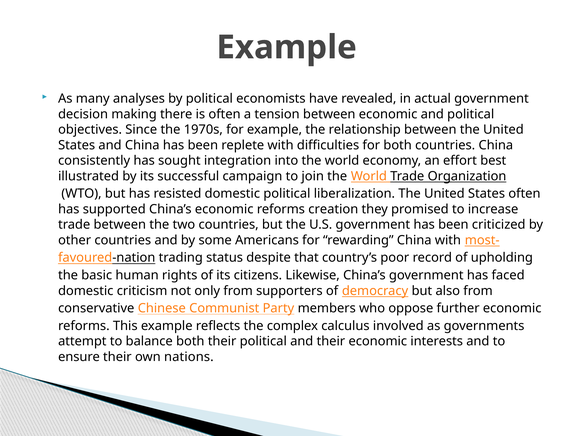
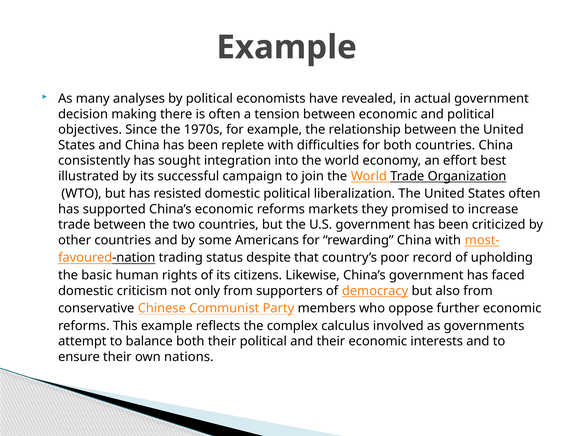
creation: creation -> markets
